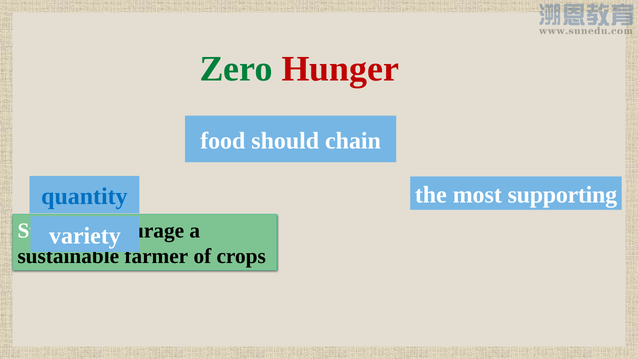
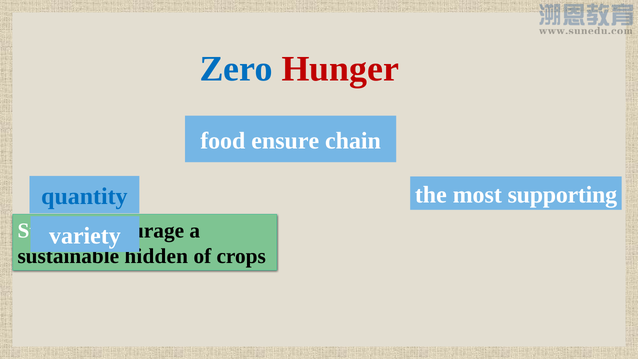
Zero colour: green -> blue
should: should -> ensure
farmer: farmer -> hidden
